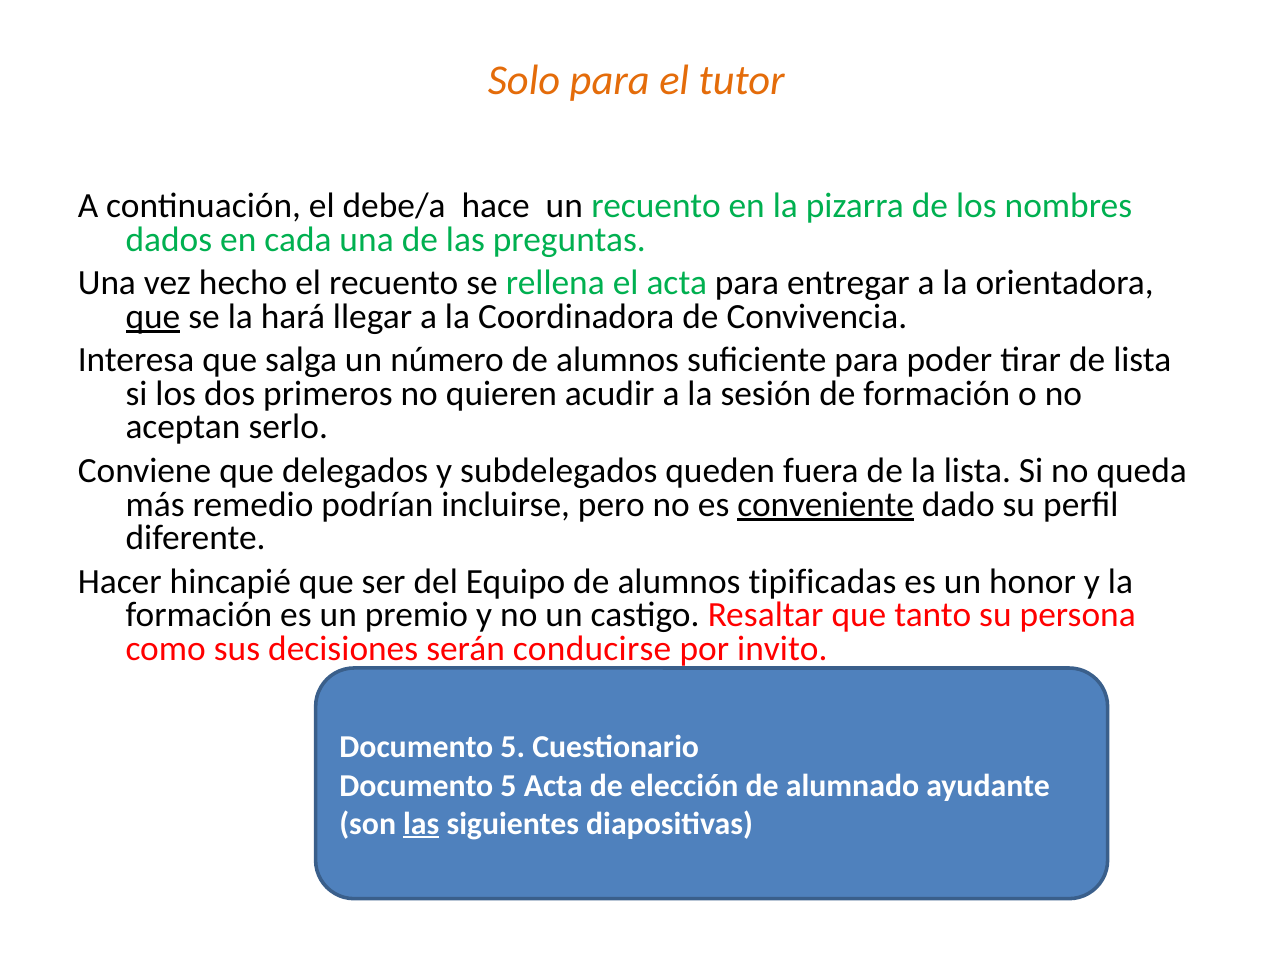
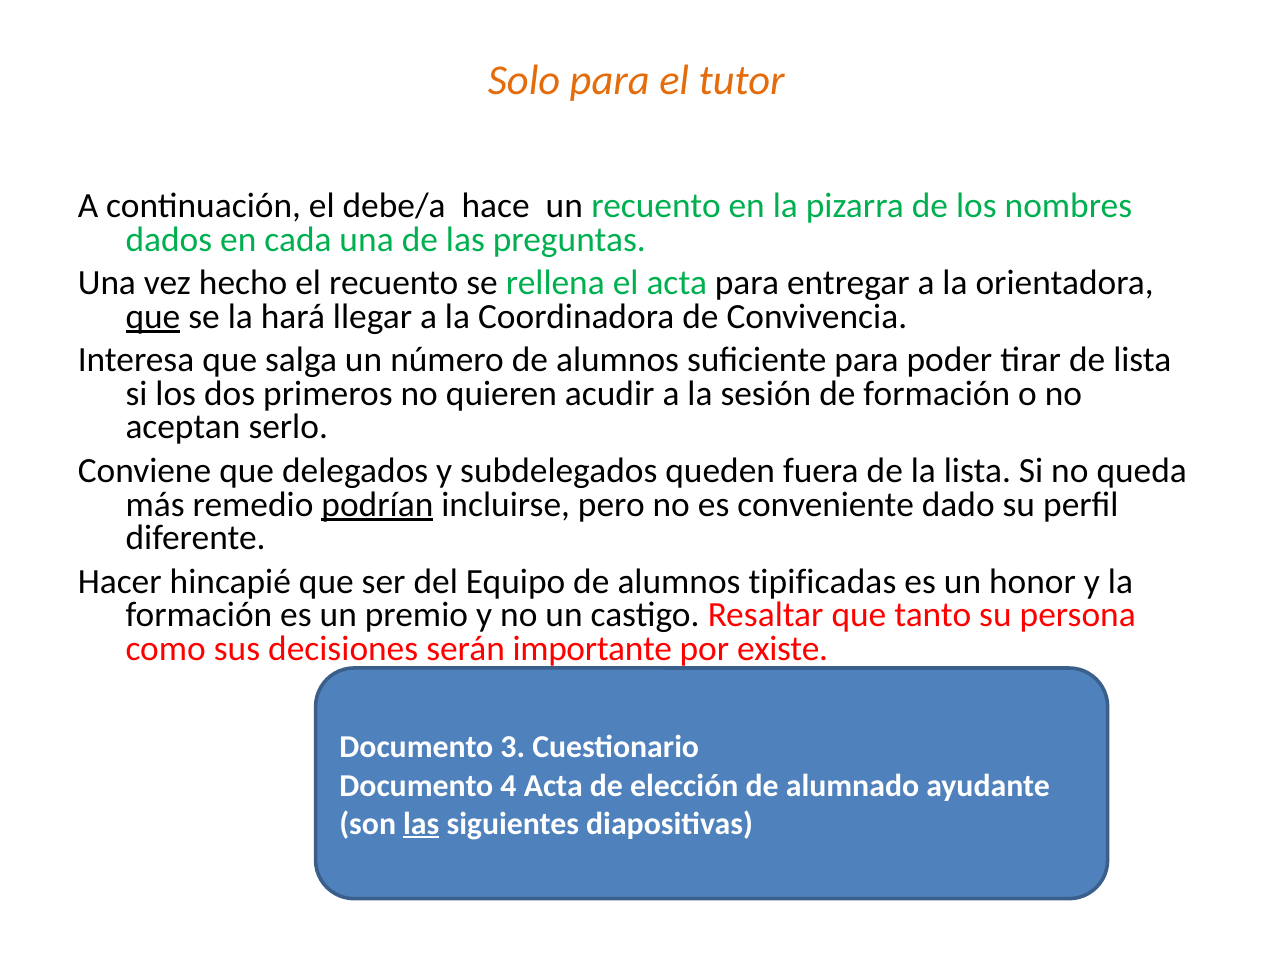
podrían underline: none -> present
conveniente underline: present -> none
conducirse: conducirse -> importante
invito: invito -> existe
5 at (513, 747): 5 -> 3
5 at (509, 785): 5 -> 4
